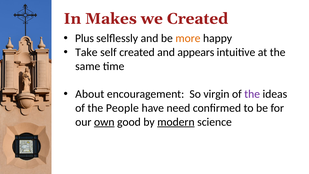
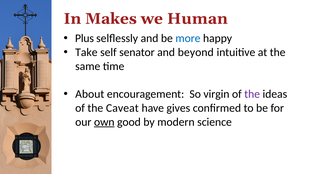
we Created: Created -> Human
more colour: orange -> blue
self created: created -> senator
appears: appears -> beyond
People: People -> Caveat
need: need -> gives
modern underline: present -> none
